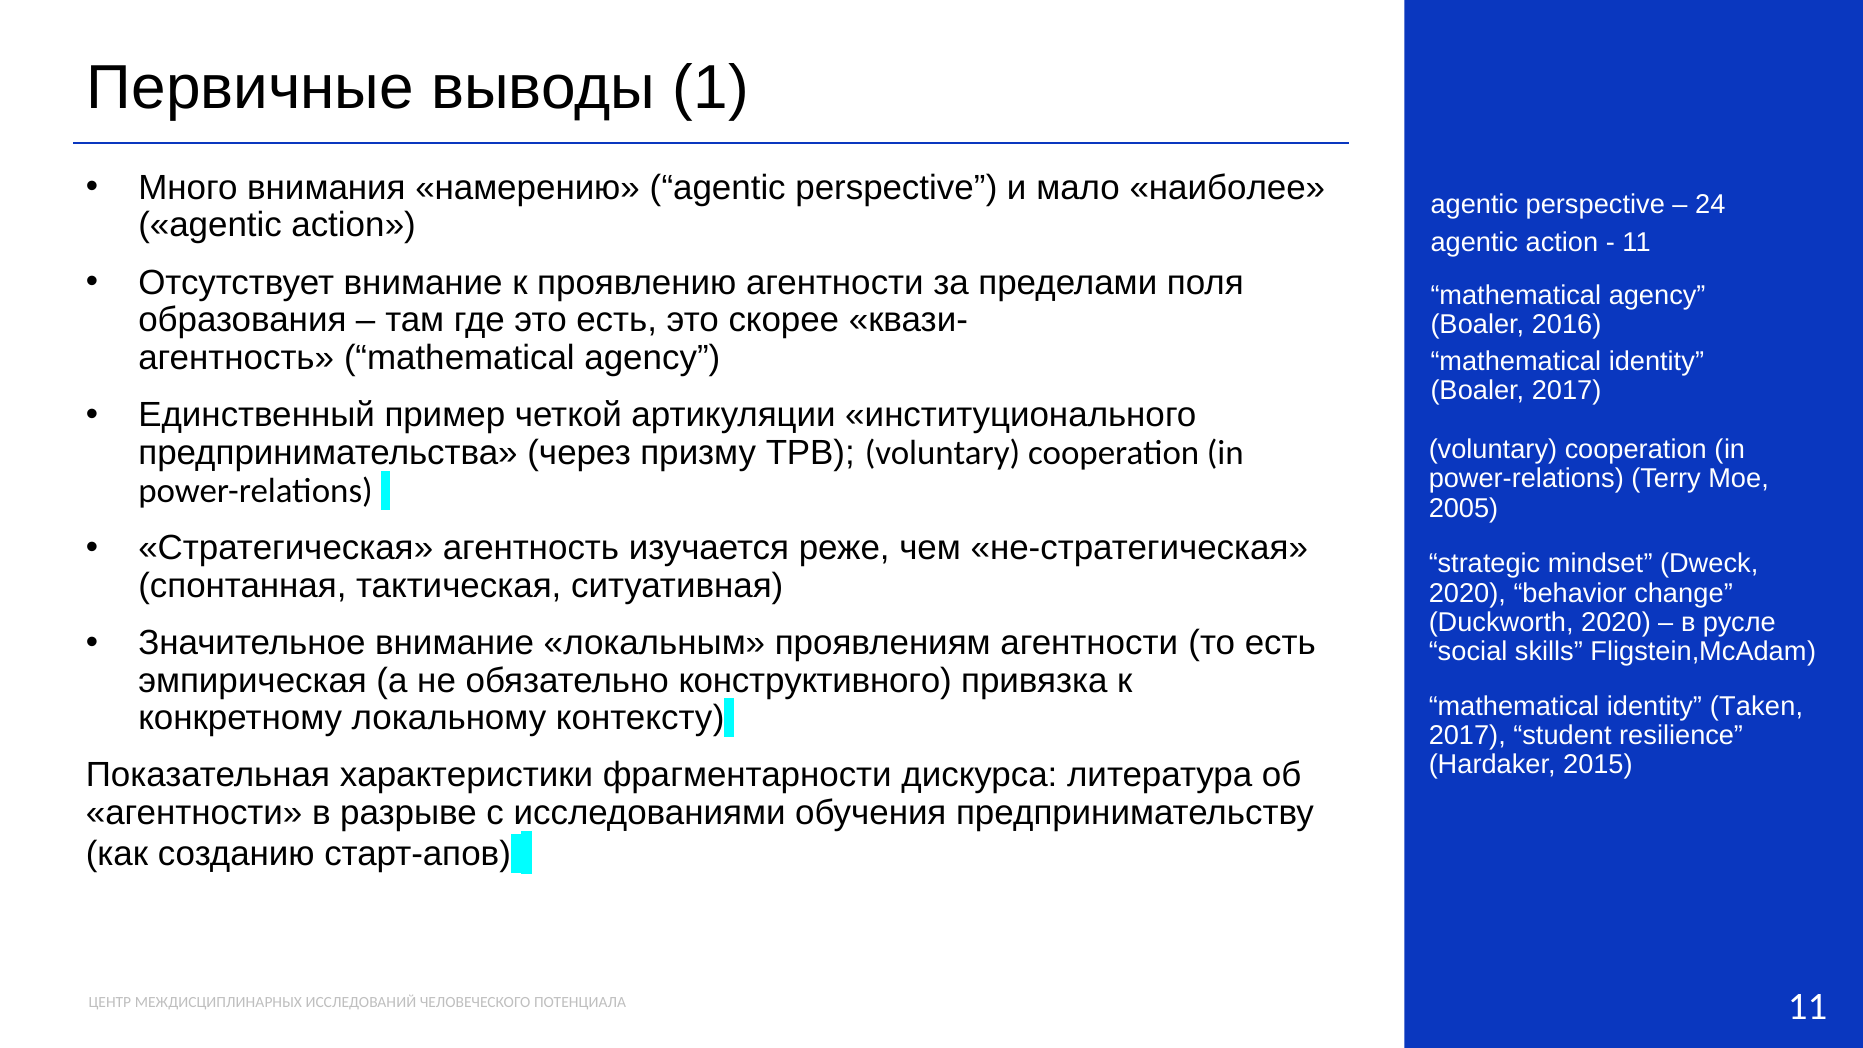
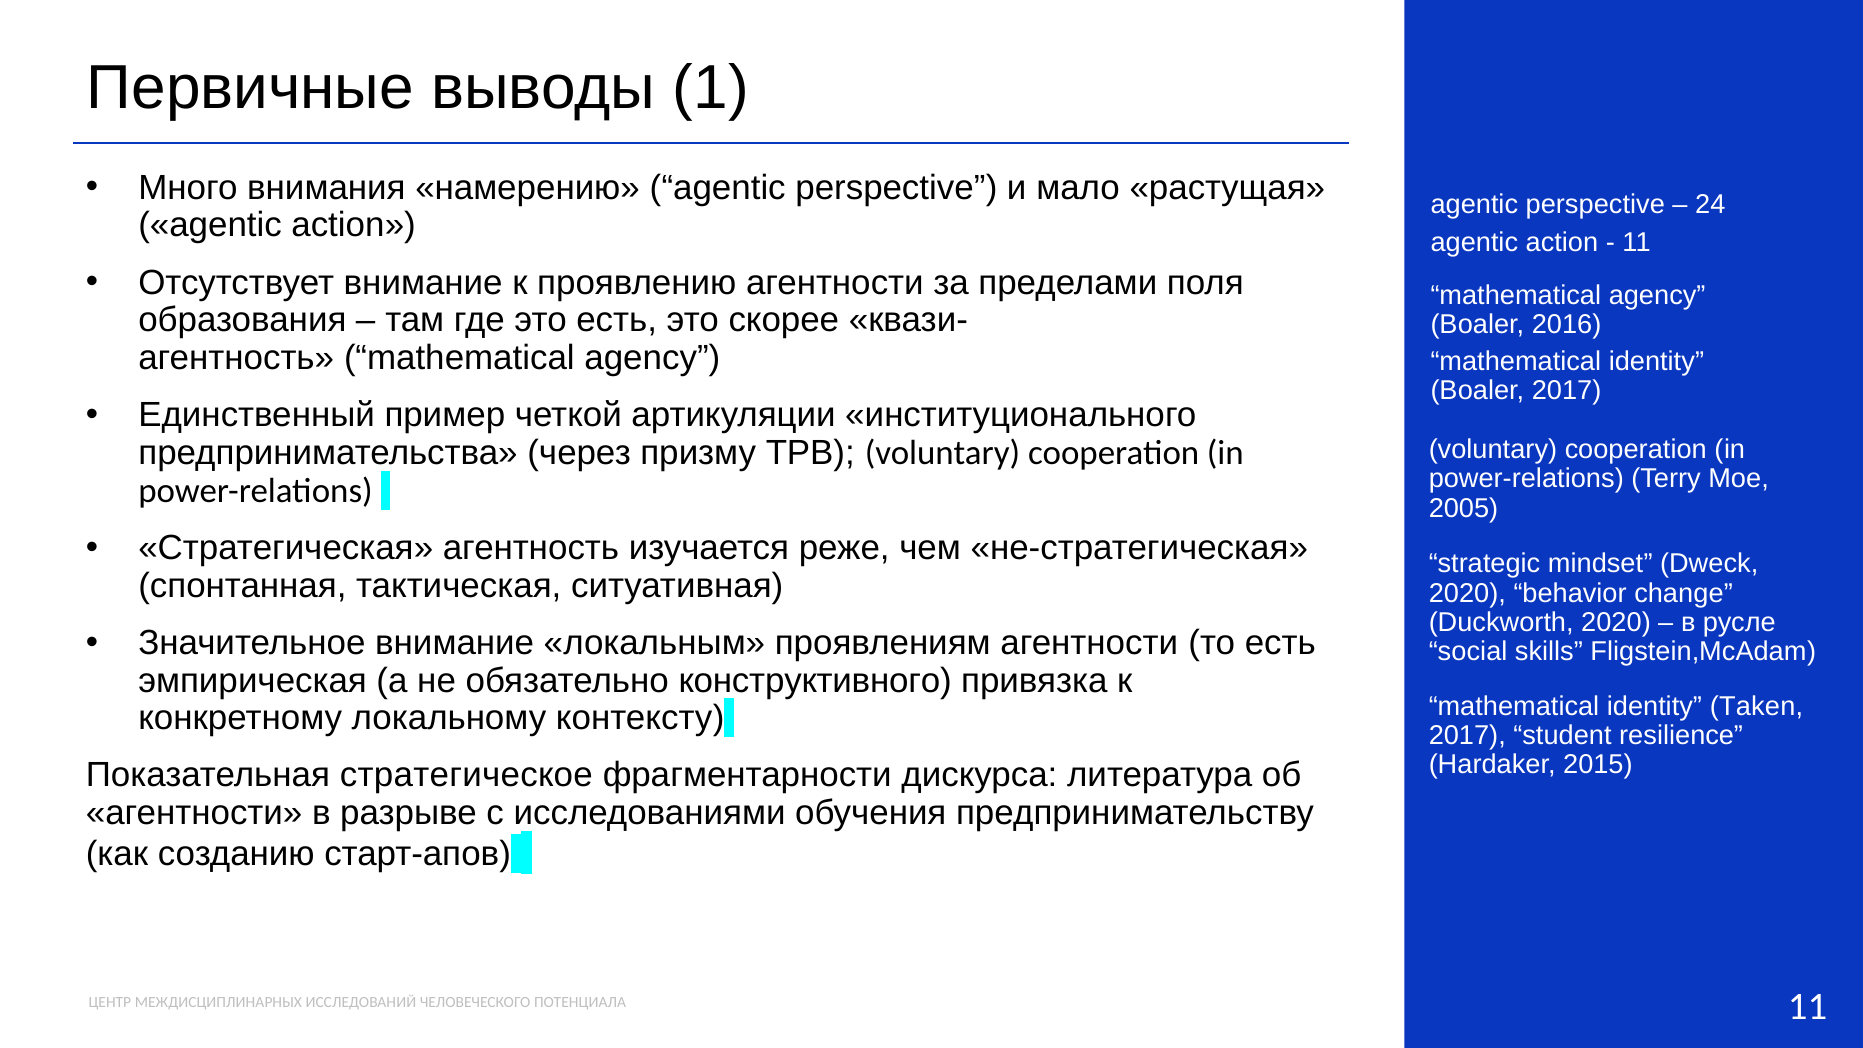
наиболее: наиболее -> растущая
характеристики: характеристики -> стратегическое
